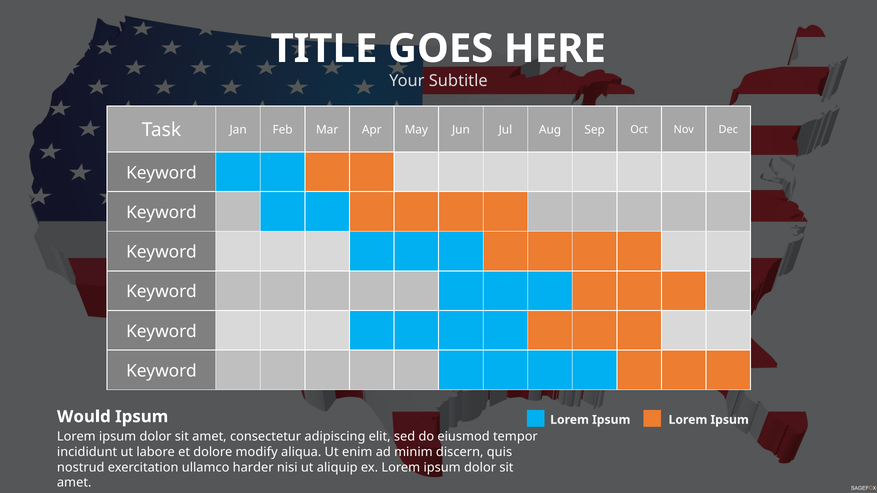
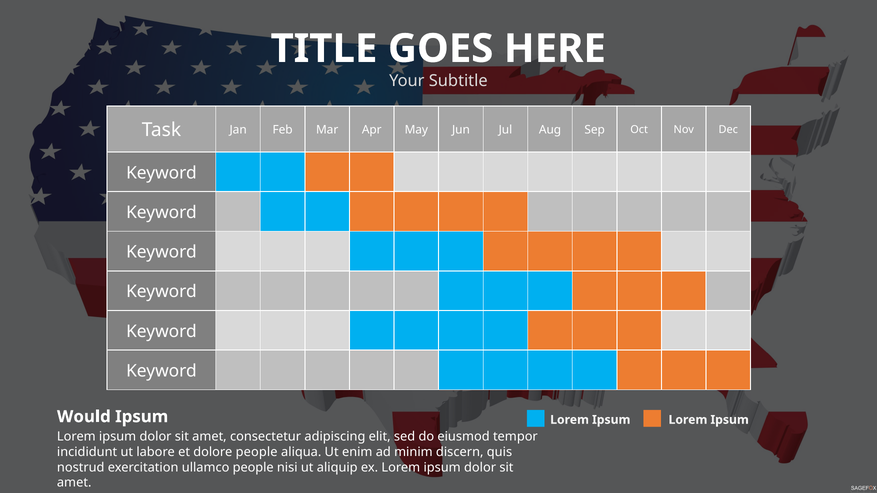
dolore modify: modify -> people
ullamco harder: harder -> people
